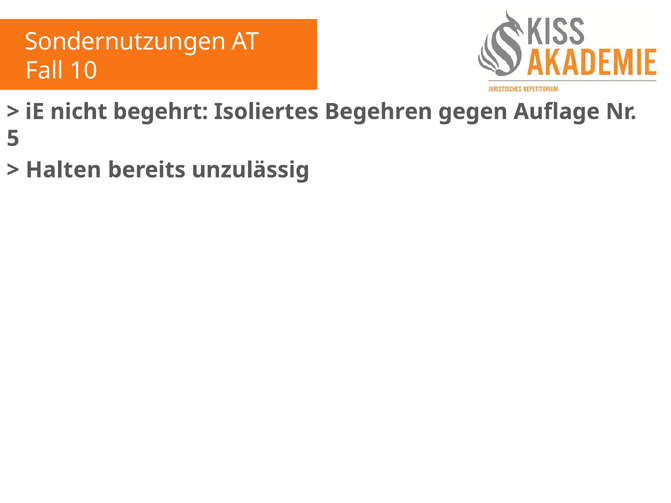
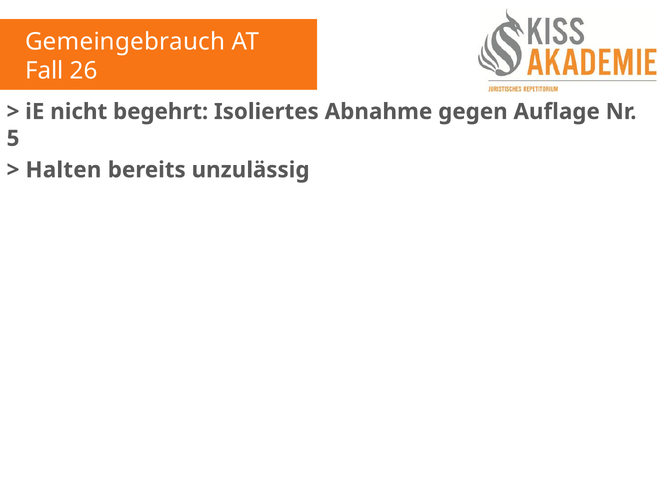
Sondernutzungen: Sondernutzungen -> Gemeingebrauch
10: 10 -> 26
Begehren: Begehren -> Abnahme
